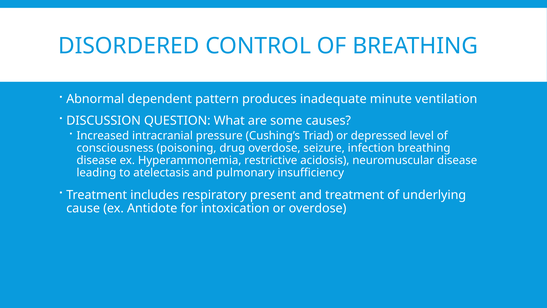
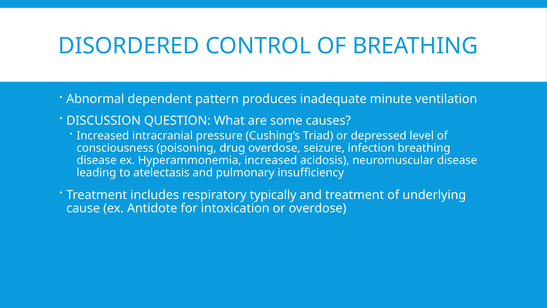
Hyperammonemia restrictive: restrictive -> increased
present: present -> typically
